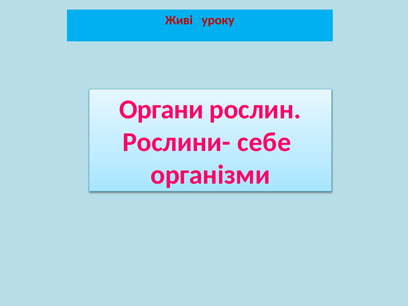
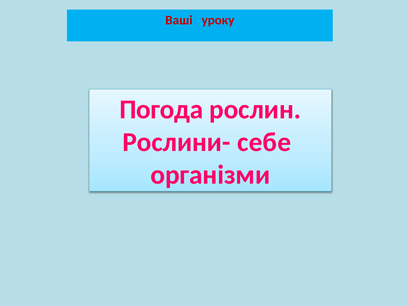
Живі: Живі -> Ваші
Органи: Органи -> Погода
